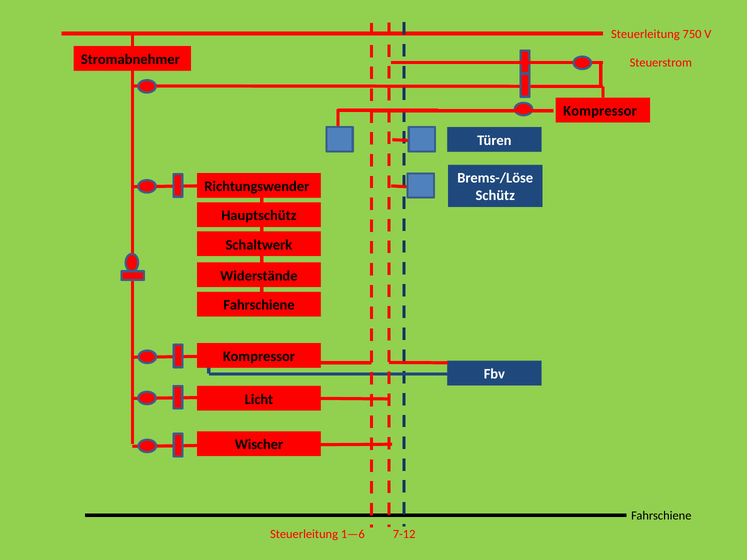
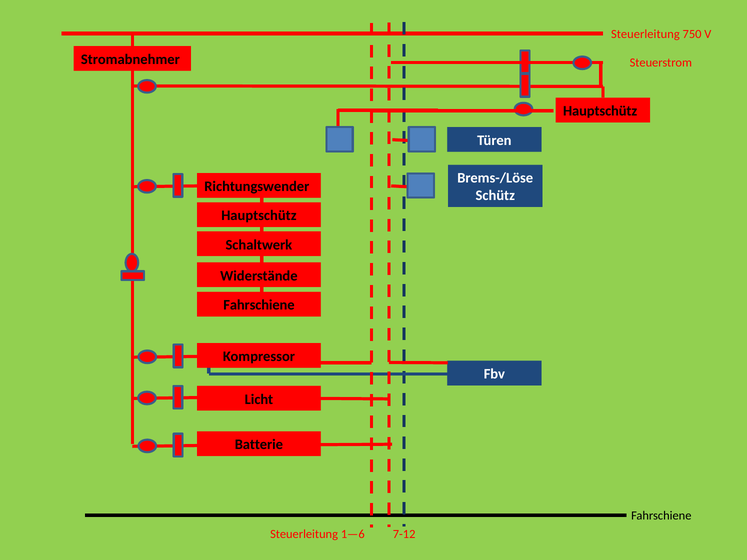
Kompressor at (600, 111): Kompressor -> Hauptschütz
Wischer: Wischer -> Batterie
